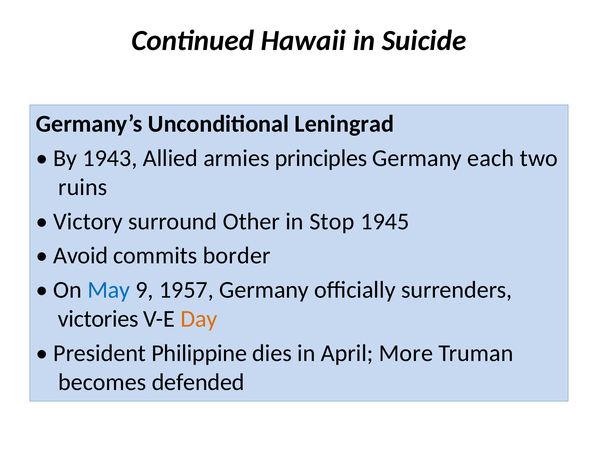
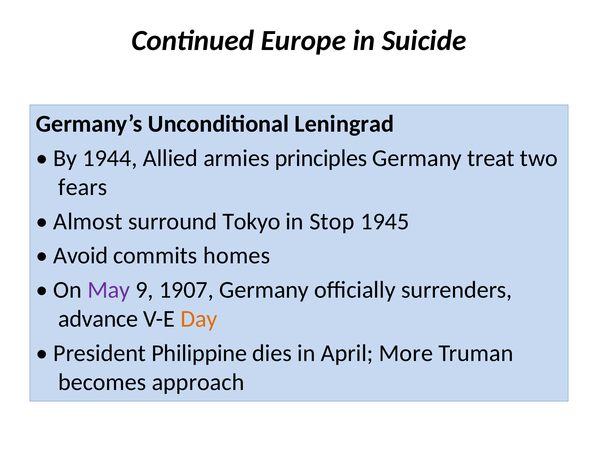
Hawaii: Hawaii -> Europe
1943: 1943 -> 1944
each: each -> treat
ruins: ruins -> fears
Victory: Victory -> Almost
Other: Other -> Tokyo
border: border -> homes
May colour: blue -> purple
1957: 1957 -> 1907
victories: victories -> advance
defended: defended -> approach
